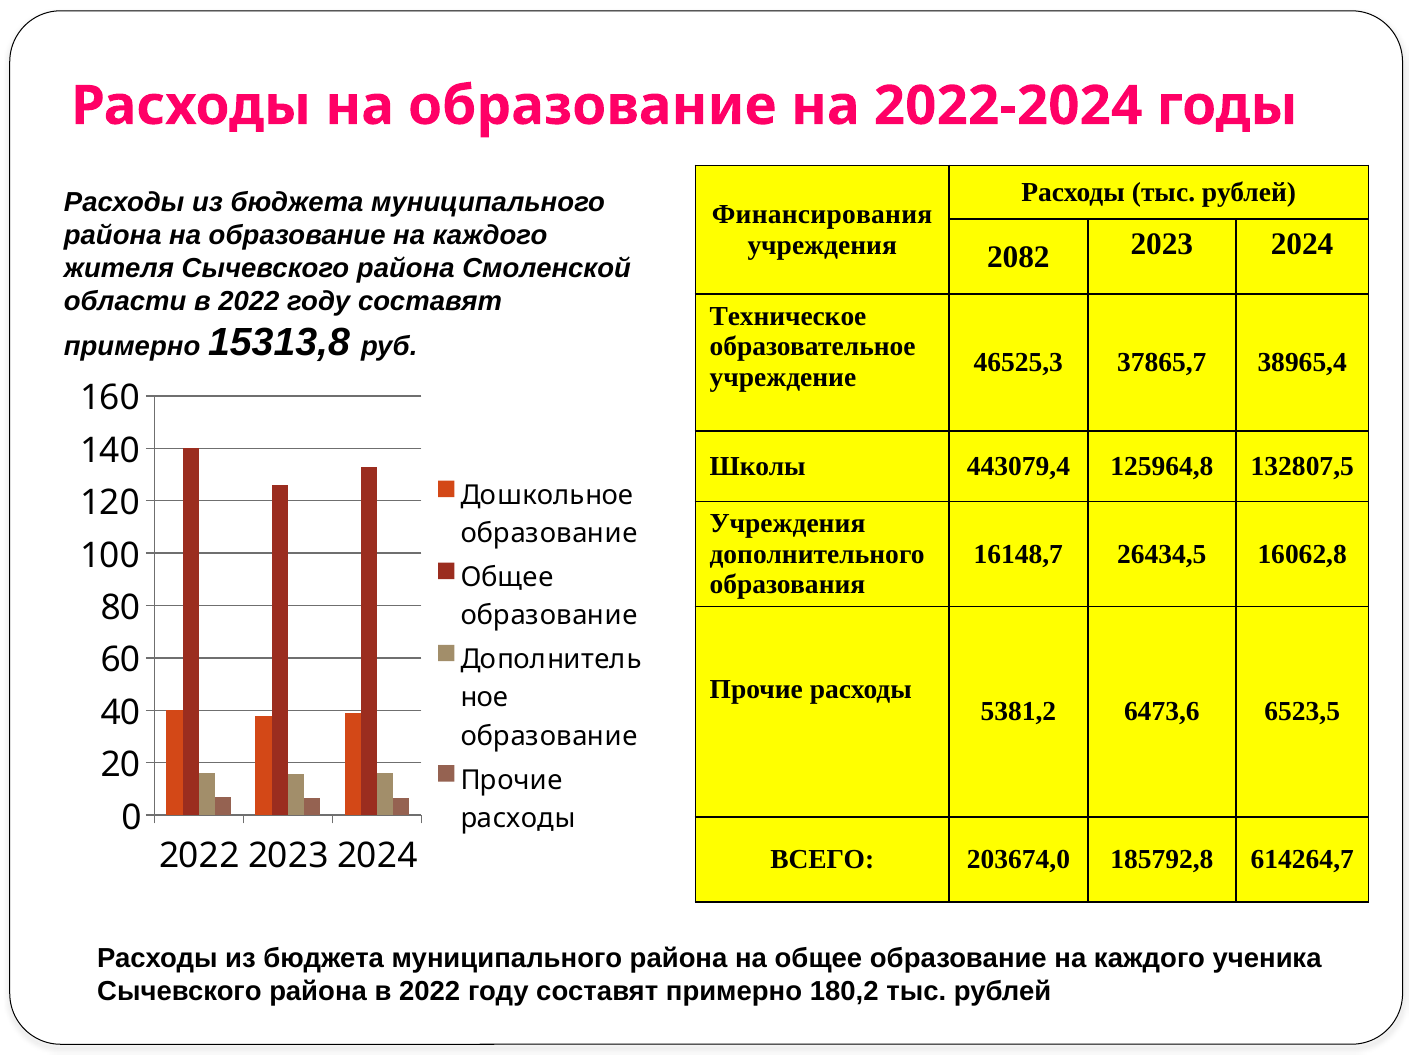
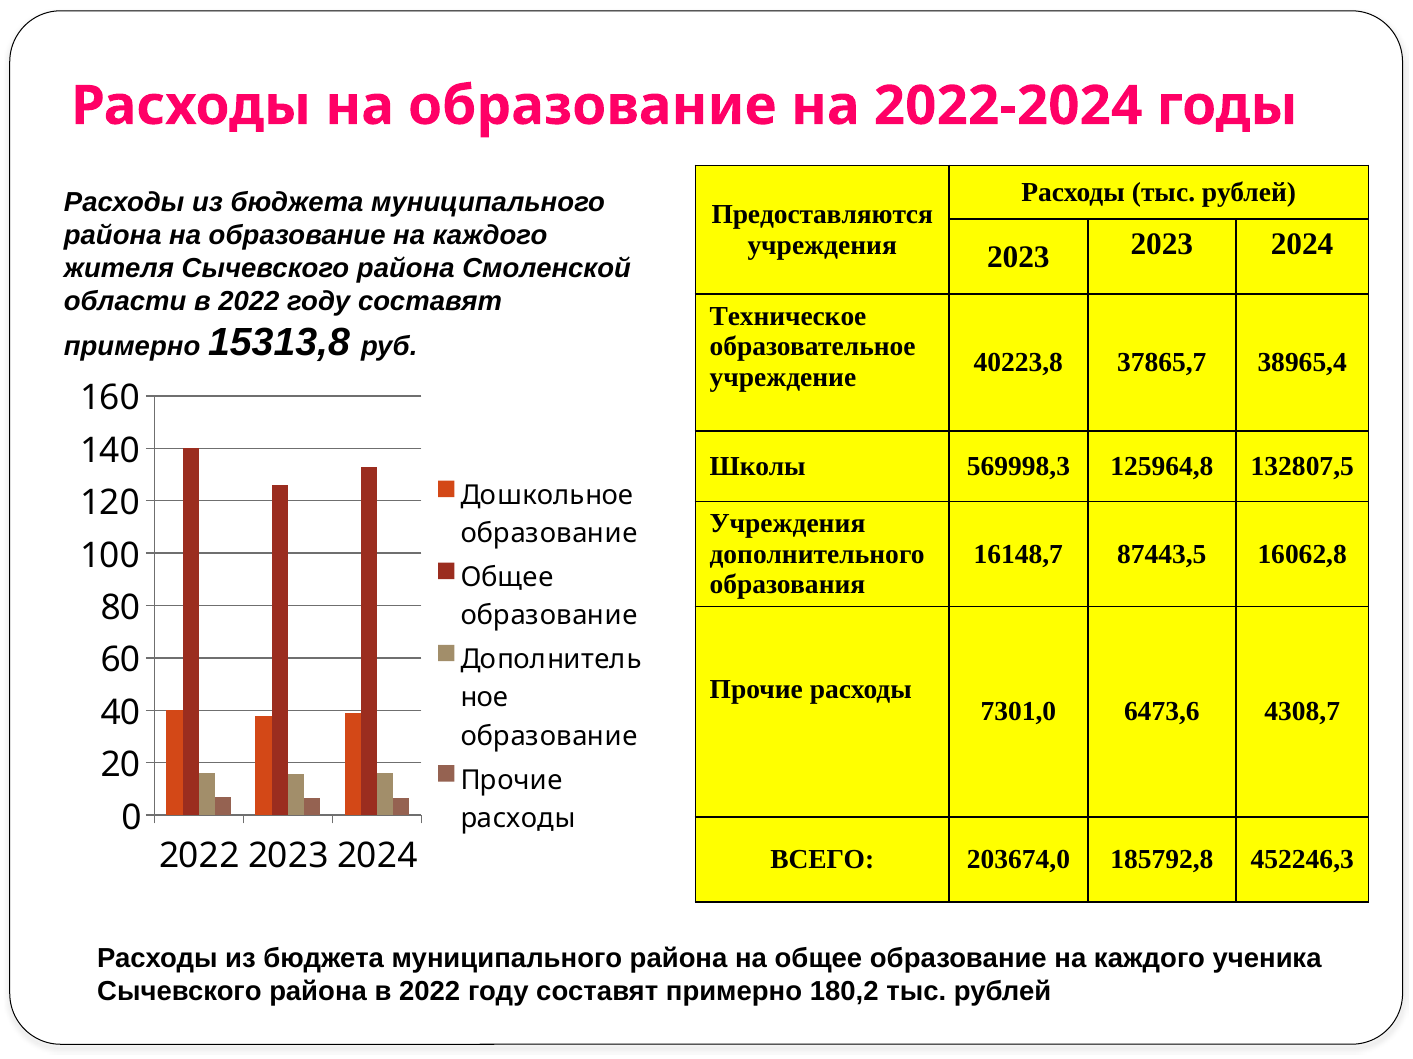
Финансирования: Финансирования -> Предоставляются
2082 at (1018, 257): 2082 -> 2023
46525,3: 46525,3 -> 40223,8
443079,4: 443079,4 -> 569998,3
26434,5: 26434,5 -> 87443,5
5381,2: 5381,2 -> 7301,0
6523,5: 6523,5 -> 4308,7
614264,7: 614264,7 -> 452246,3
